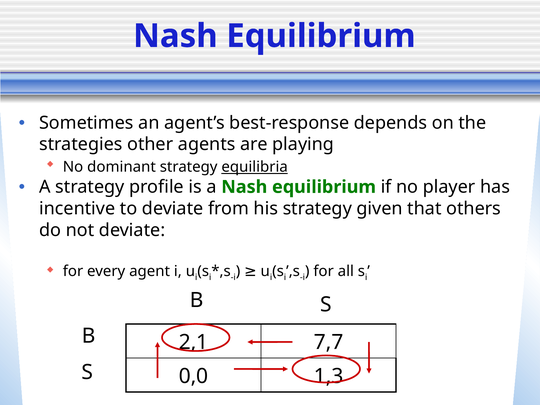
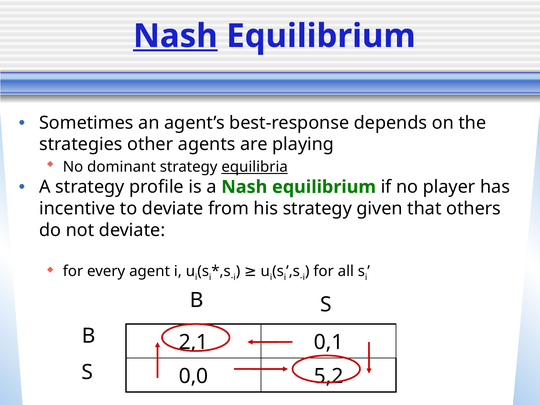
Nash at (175, 36) underline: none -> present
7,7: 7,7 -> 0,1
1,3: 1,3 -> 5,2
